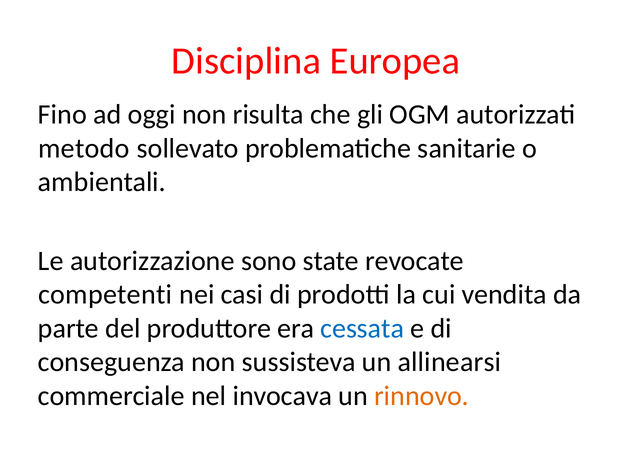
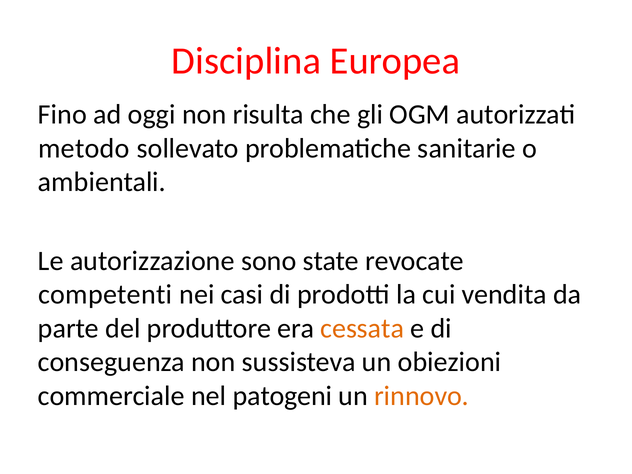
cessata colour: blue -> orange
allinearsi: allinearsi -> obiezioni
invocava: invocava -> patogeni
